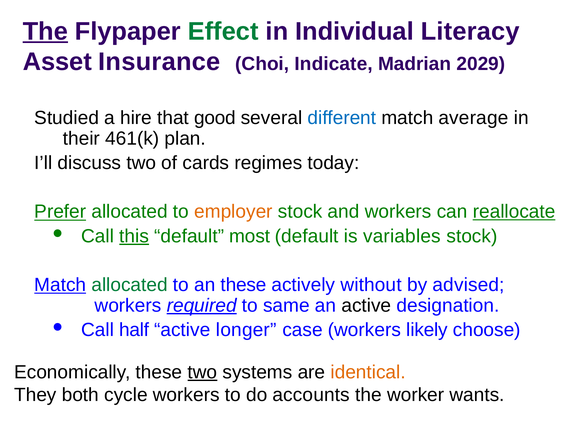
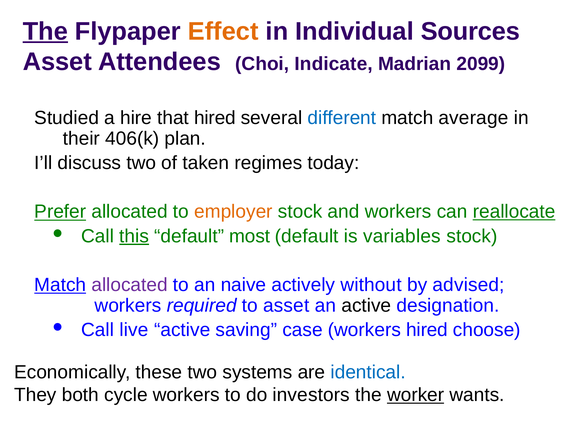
Effect colour: green -> orange
Literacy: Literacy -> Sources
Insurance: Insurance -> Attendees
2029: 2029 -> 2099
that good: good -> hired
461(k: 461(k -> 406(k
cards: cards -> taken
allocated at (130, 285) colour: green -> purple
an these: these -> naive
required underline: present -> none
to same: same -> asset
half: half -> live
longer: longer -> saving
workers likely: likely -> hired
two at (202, 372) underline: present -> none
identical colour: orange -> blue
accounts: accounts -> investors
worker underline: none -> present
